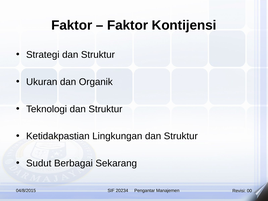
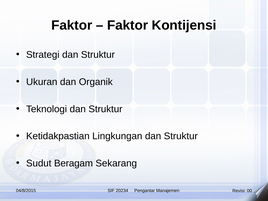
Berbagai: Berbagai -> Beragam
